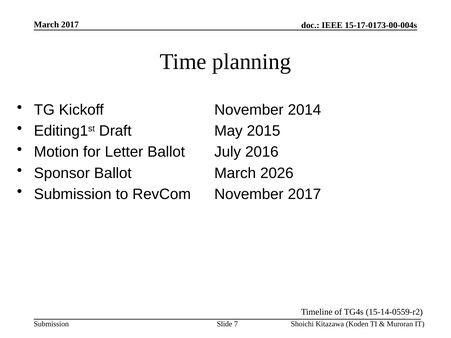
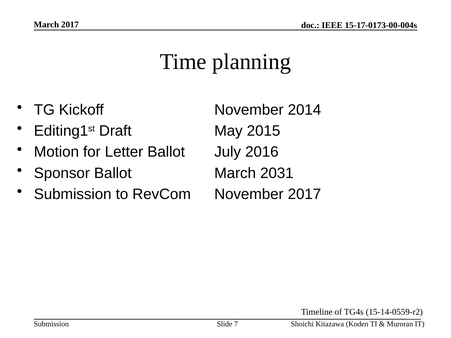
2026: 2026 -> 2031
